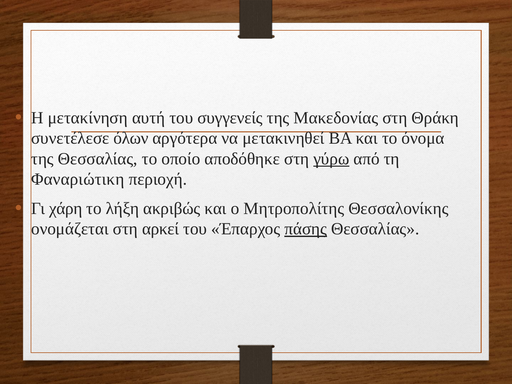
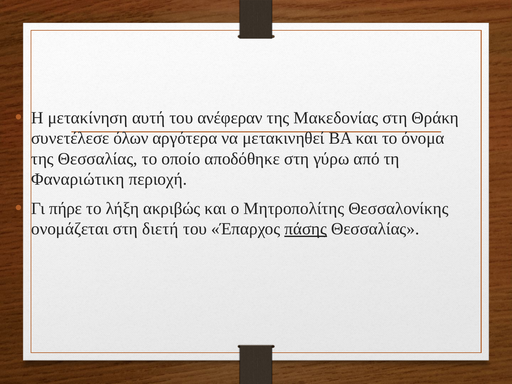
συγγενείς: συγγενείς -> ανέφεραν
γύρω underline: present -> none
χάρη: χάρη -> πήρε
αρκεί: αρκεί -> διετή
